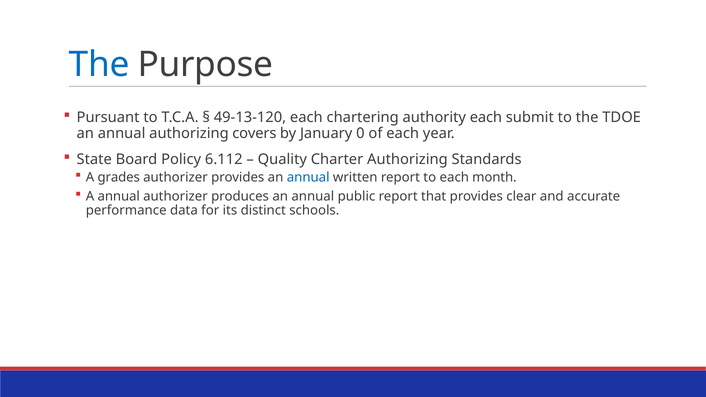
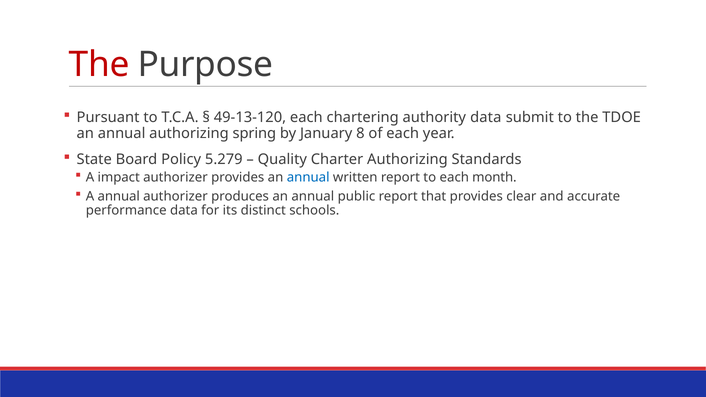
The at (99, 65) colour: blue -> red
authority each: each -> data
covers: covers -> spring
0: 0 -> 8
6.112: 6.112 -> 5.279
grades: grades -> impact
